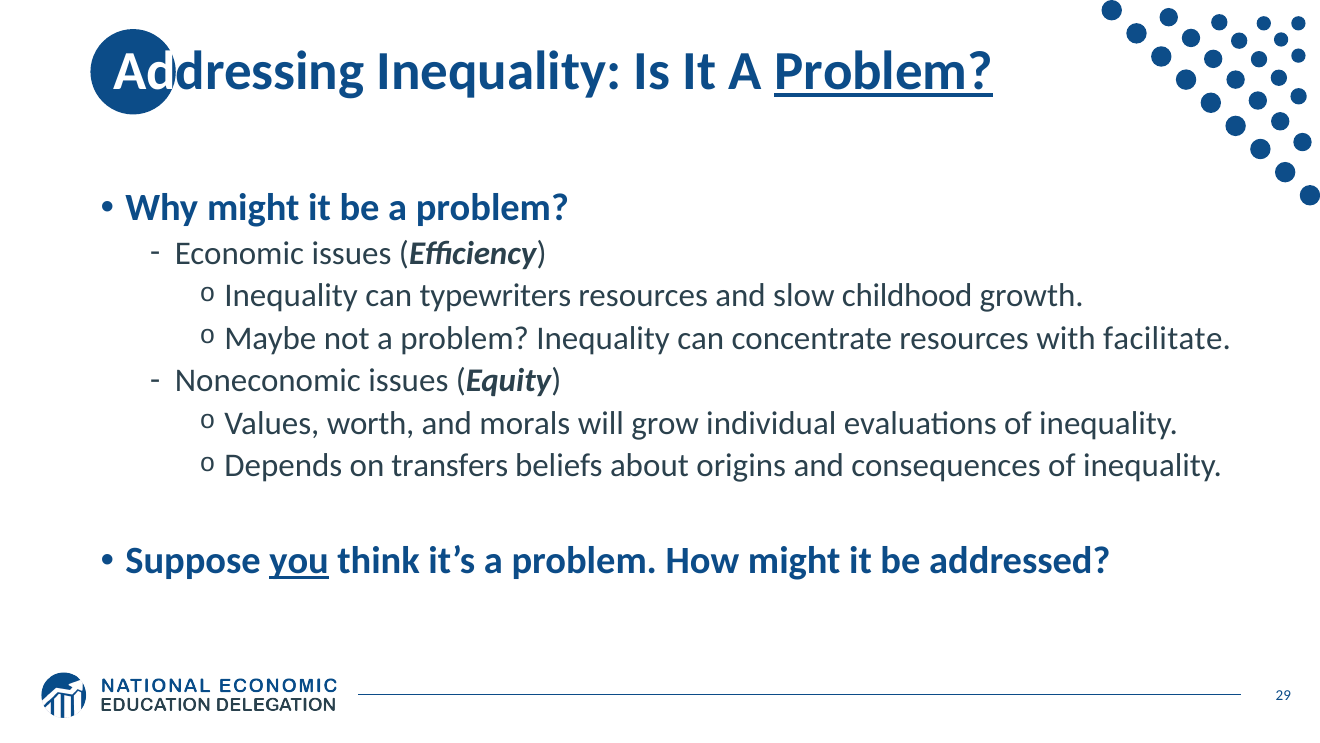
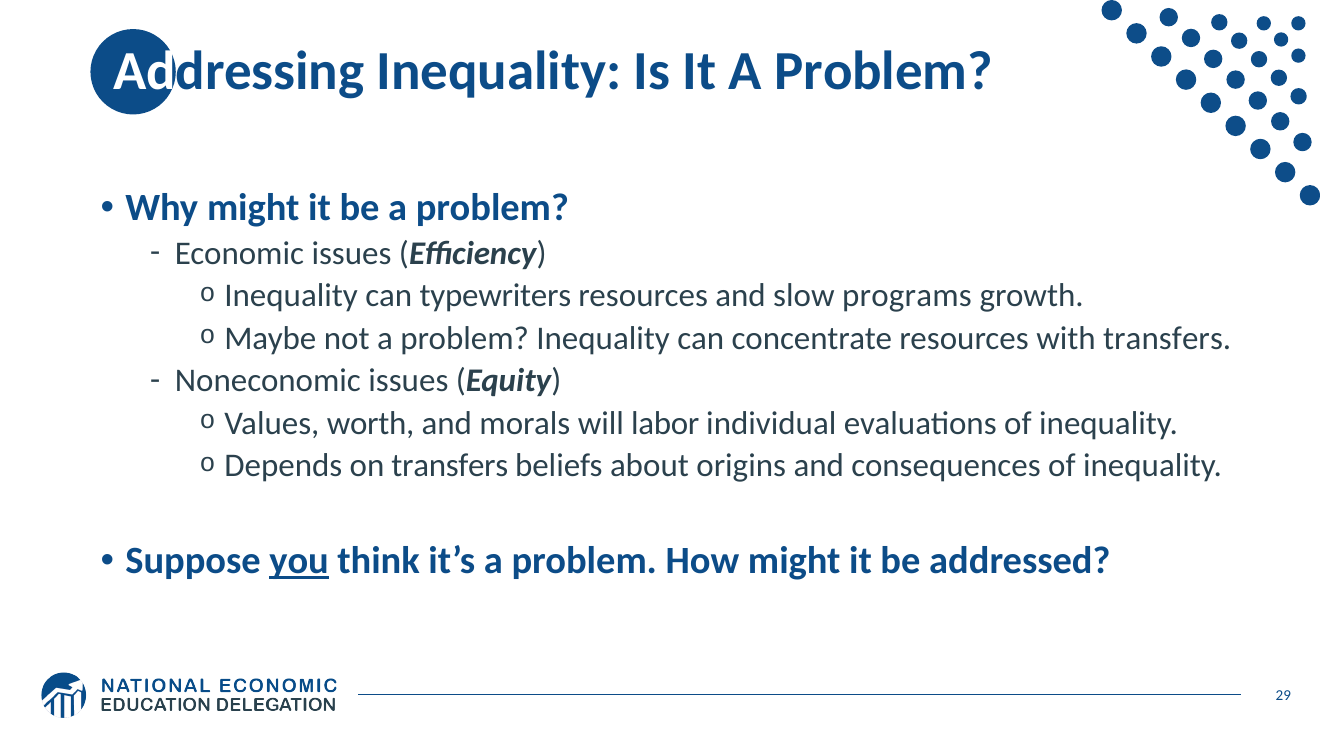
Problem at (884, 71) underline: present -> none
childhood: childhood -> programs
with facilitate: facilitate -> transfers
grow: grow -> labor
